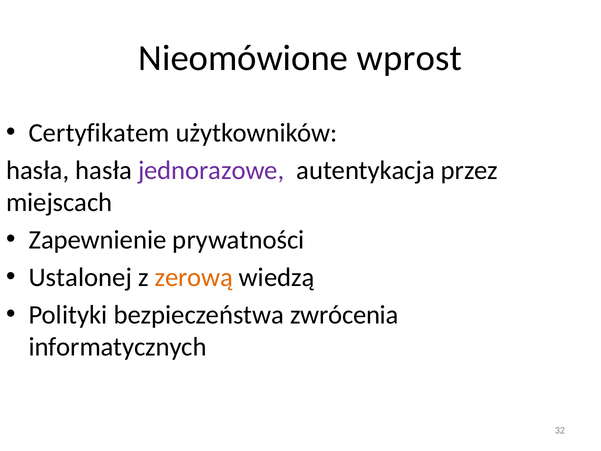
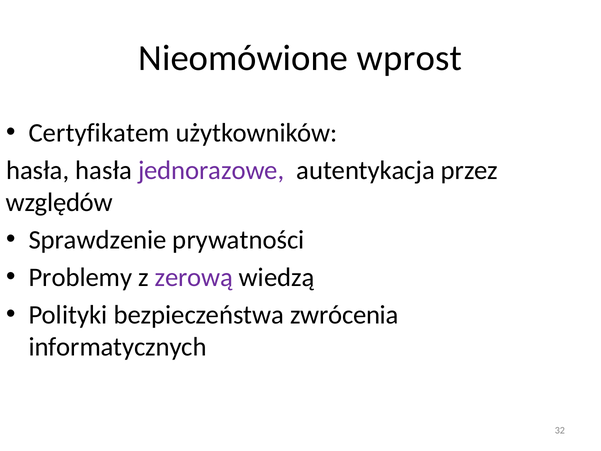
miejscach: miejscach -> względów
Zapewnienie: Zapewnienie -> Sprawdzenie
Ustalonej: Ustalonej -> Problemy
zerową colour: orange -> purple
